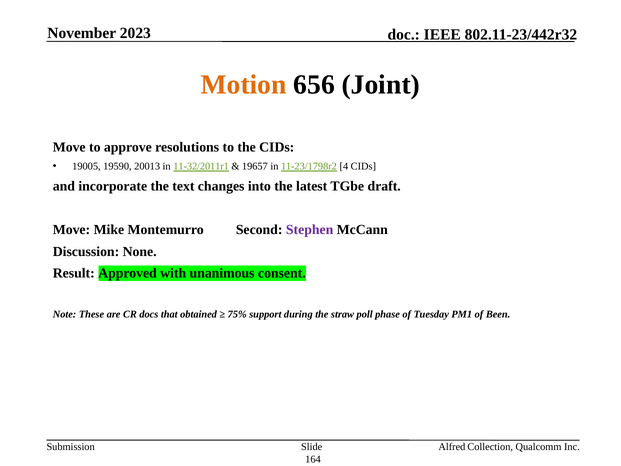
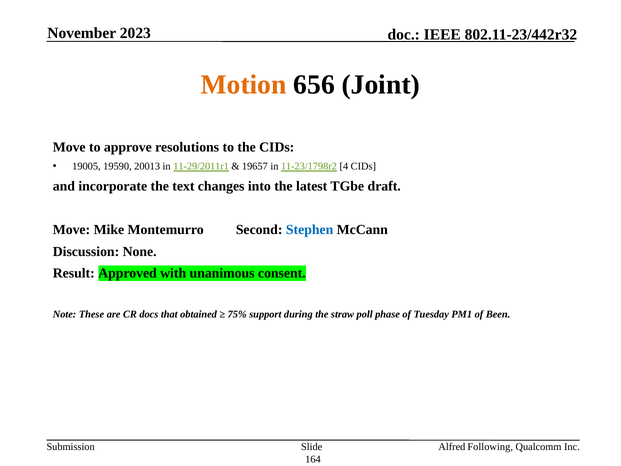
11-32/2011r1: 11-32/2011r1 -> 11-29/2011r1
Stephen colour: purple -> blue
Collection: Collection -> Following
